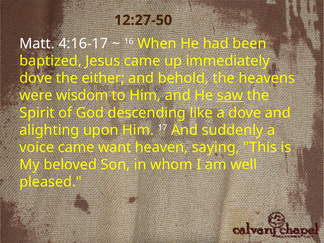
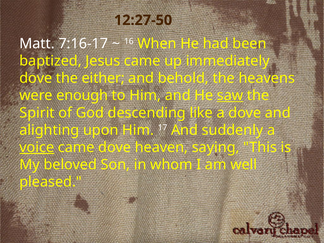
4:16-17: 4:16-17 -> 7:16-17
wisdom: wisdom -> enough
voice underline: none -> present
came want: want -> dove
